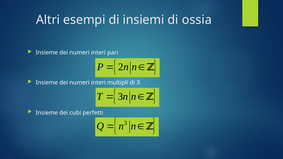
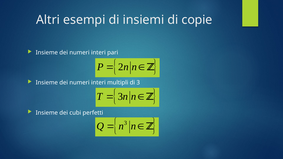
ossia: ossia -> copie
